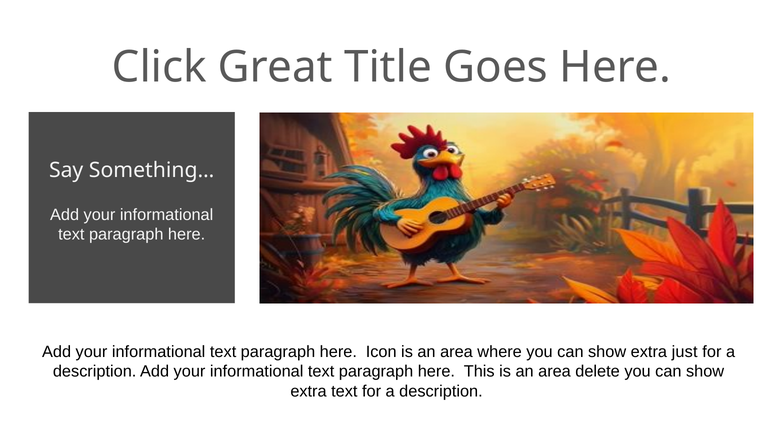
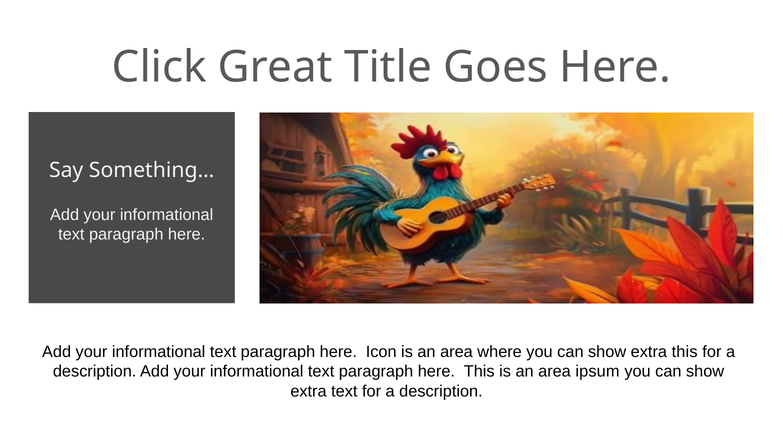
extra just: just -> this
delete: delete -> ipsum
